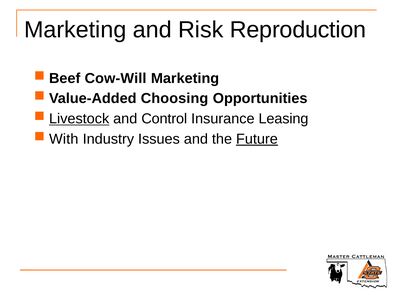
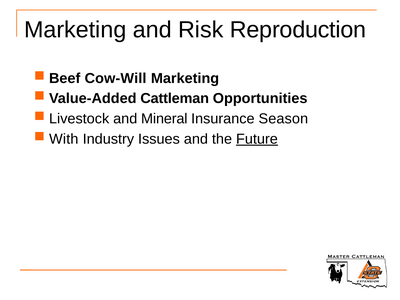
Choosing: Choosing -> Cattleman
Livestock underline: present -> none
Control: Control -> Mineral
Leasing: Leasing -> Season
